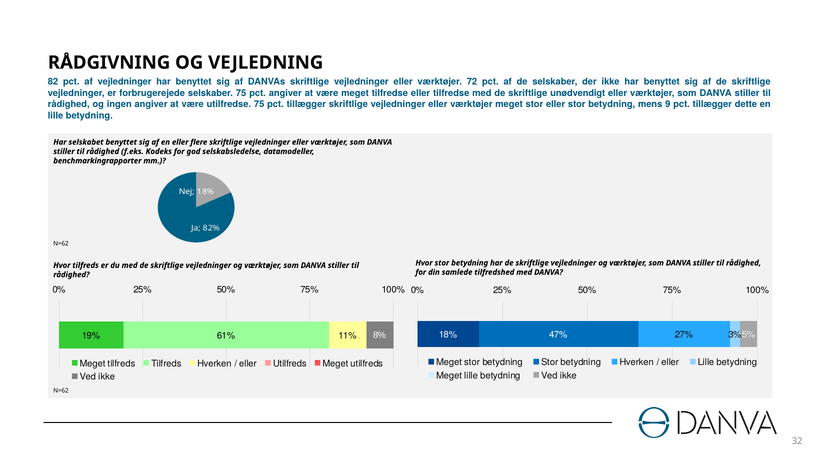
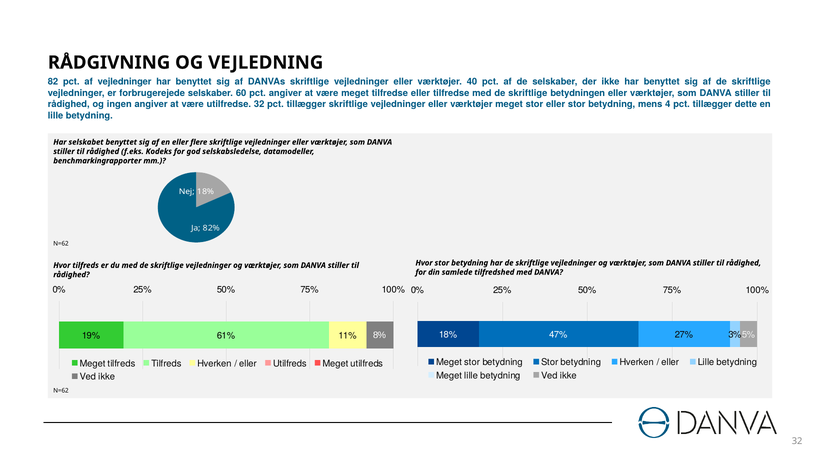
72: 72 -> 40
selskaber 75: 75 -> 60
unødvendigt: unødvendigt -> betydningen
utilfredse 75: 75 -> 32
9: 9 -> 4
